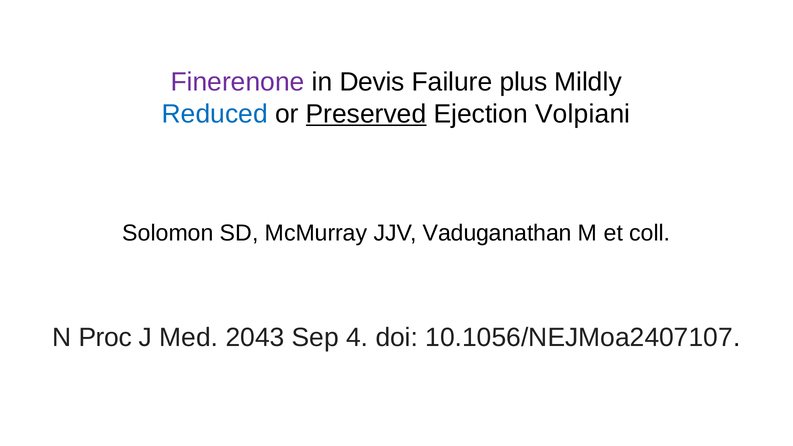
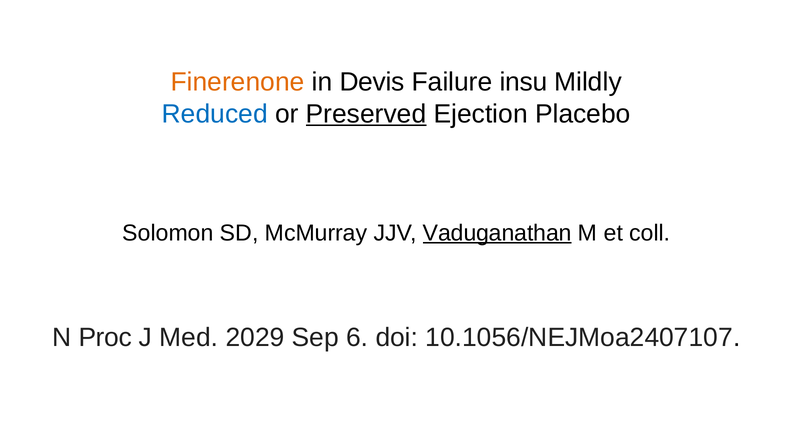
Finerenone colour: purple -> orange
plus: plus -> insu
Volpiani: Volpiani -> Placebo
Vaduganathan underline: none -> present
2043: 2043 -> 2029
4: 4 -> 6
